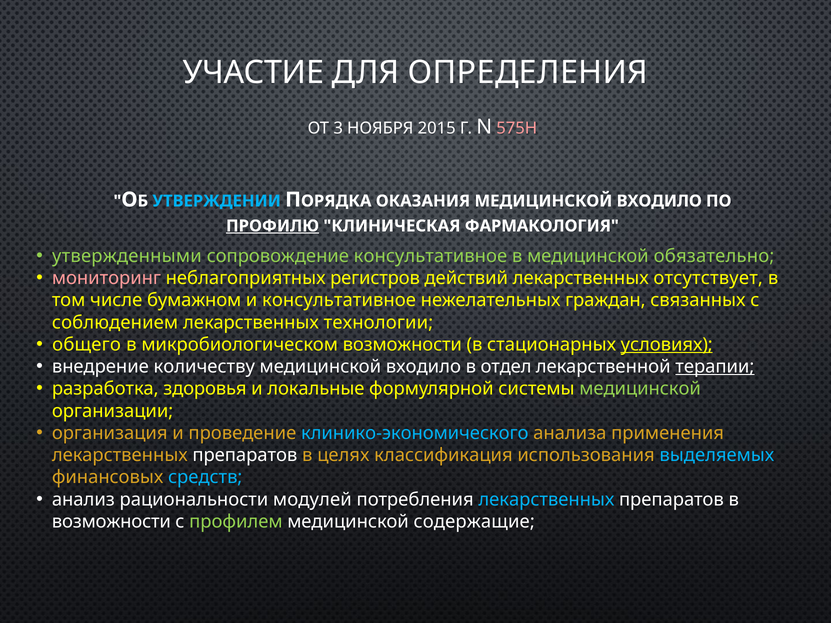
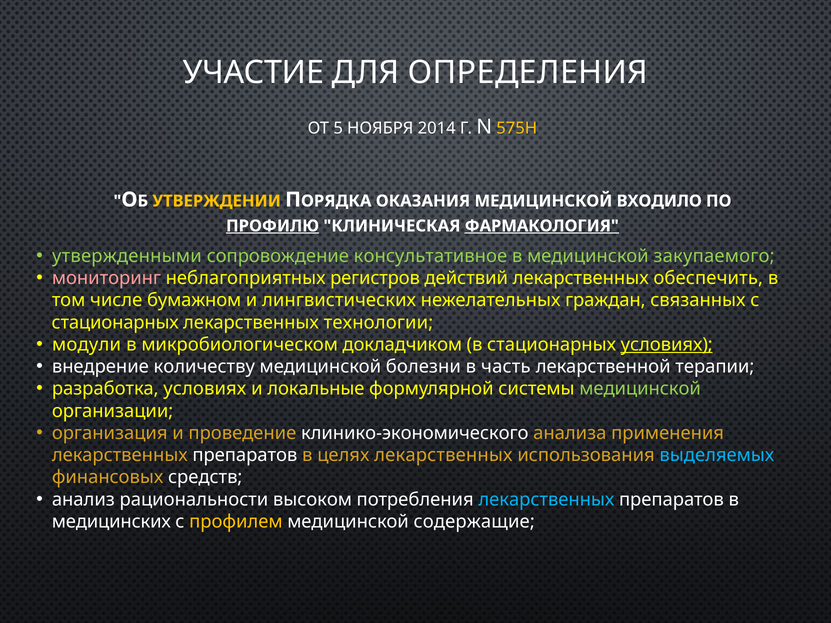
3: 3 -> 5
2015: 2015 -> 2014
575Н colour: pink -> yellow
УТВЕРЖДЕНИИ colour: light blue -> yellow
ФАРМАКОЛОГИЯ underline: none -> present
обязательно: обязательно -> закупаемого
отсутствует: отсутствует -> обеспечить
и консультативное: консультативное -> лингвистических
соблюдением at (115, 323): соблюдением -> стационарных
общего: общего -> модули
микробиологическом возможности: возможности -> докладчиком
входило at (423, 367): входило -> болезни
отдел: отдел -> часть
терапии underline: present -> none
разработка здоровья: здоровья -> условиях
клинико-экономического colour: light blue -> white
целях классификация: классификация -> лекарственных
средств colour: light blue -> white
модулей: модулей -> высоком
возможности at (111, 522): возможности -> медицинских
профилем colour: light green -> yellow
